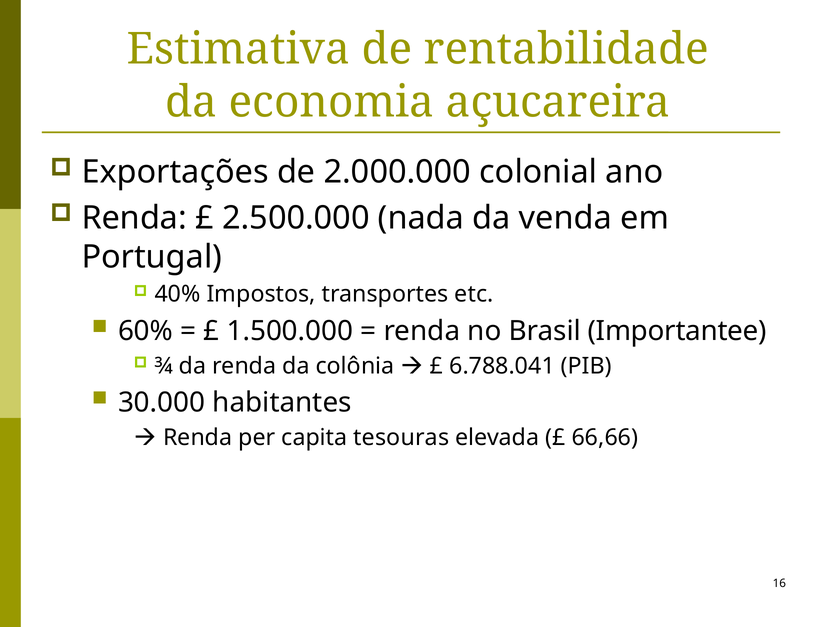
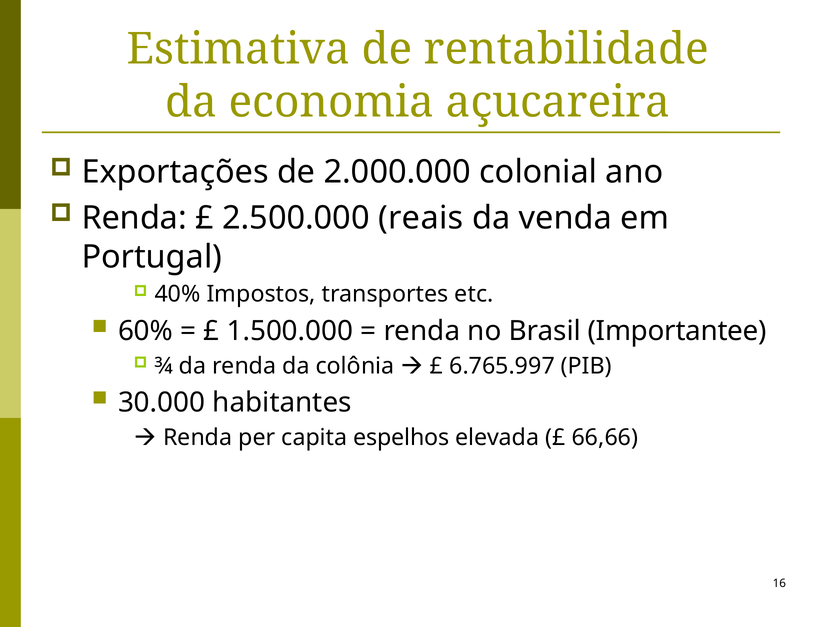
nada: nada -> reais
6.788.041: 6.788.041 -> 6.765.997
tesouras: tesouras -> espelhos
